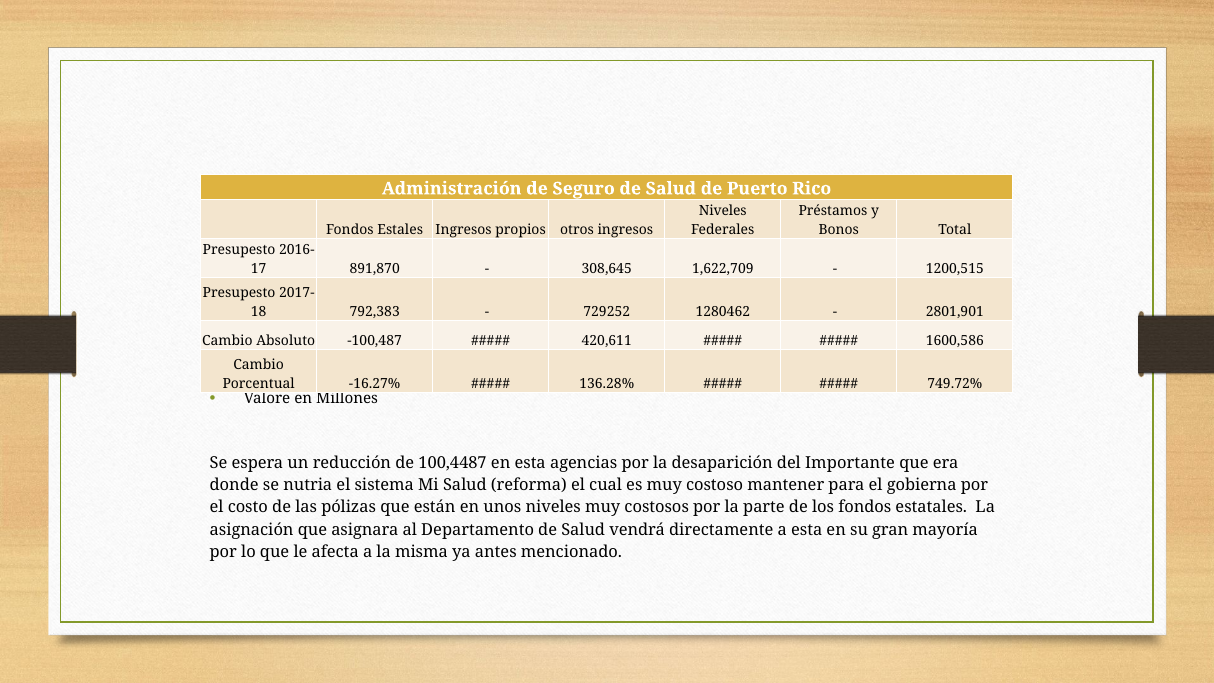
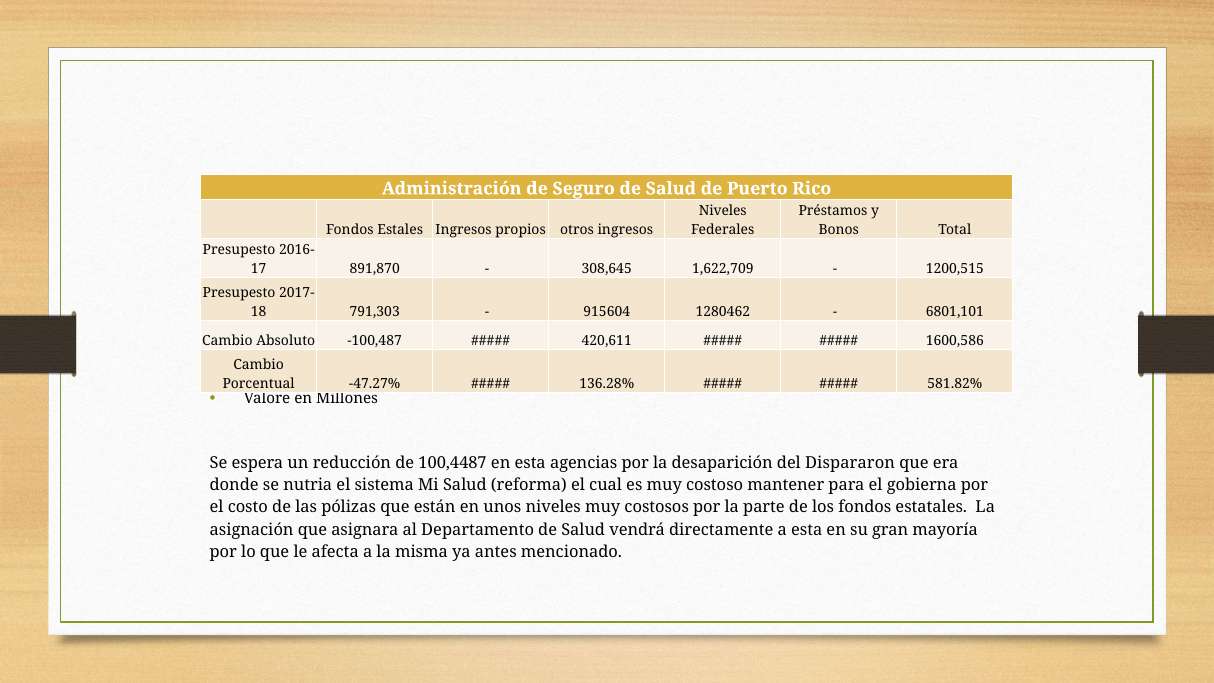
792,383: 792,383 -> 791,303
729252: 729252 -> 915604
2801,901: 2801,901 -> 6801,101
-16.27%: -16.27% -> -47.27%
749.72%: 749.72% -> 581.82%
Importante: Importante -> Dispararon
